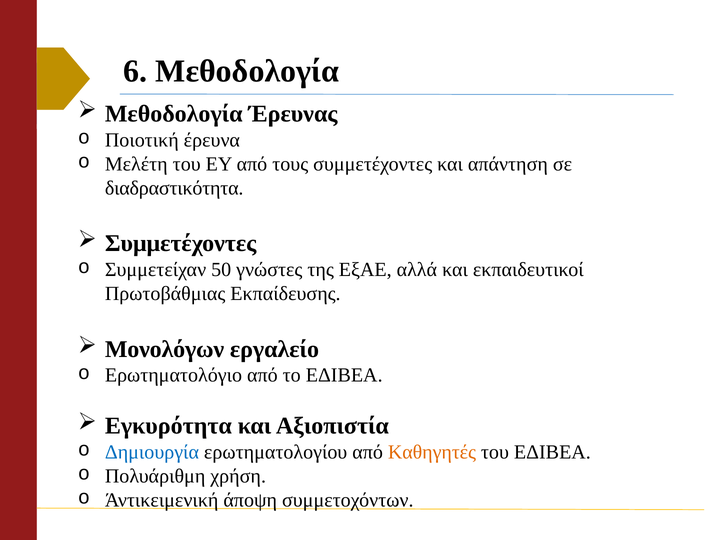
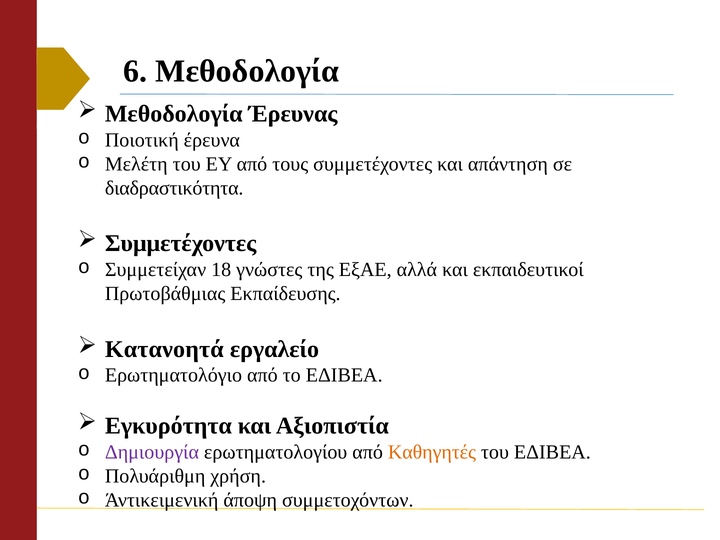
50: 50 -> 18
Μονολόγων: Μονολόγων -> Κατανοητά
Δημιουργία colour: blue -> purple
